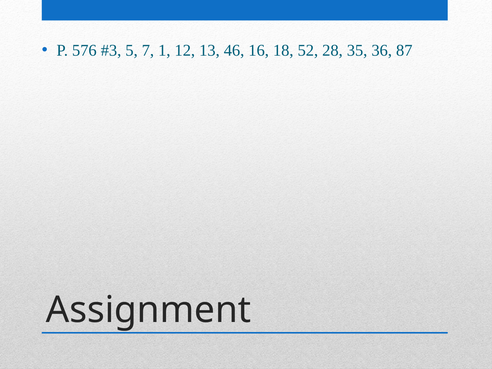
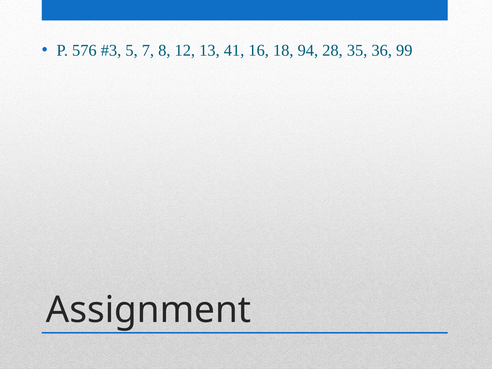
1: 1 -> 8
46: 46 -> 41
52: 52 -> 94
87: 87 -> 99
